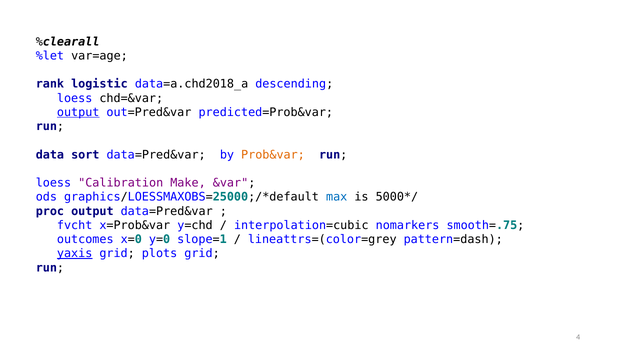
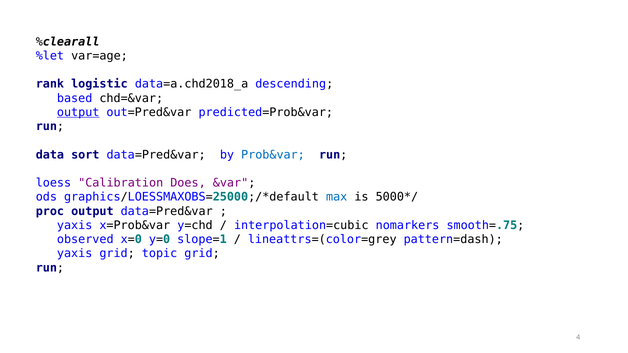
loess at (75, 98): loess -> based
Prob&var colour: orange -> blue
Make: Make -> Does
fvcht at (75, 225): fvcht -> yaxis
outcomes: outcomes -> observed
yaxis at (75, 254) underline: present -> none
plots: plots -> topic
